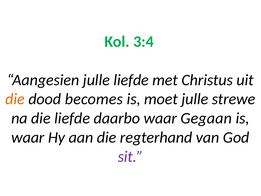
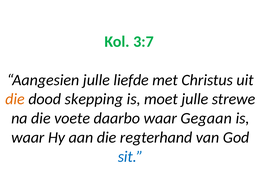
3:4: 3:4 -> 3:7
becomes: becomes -> skepping
die liefde: liefde -> voete
sit colour: purple -> blue
